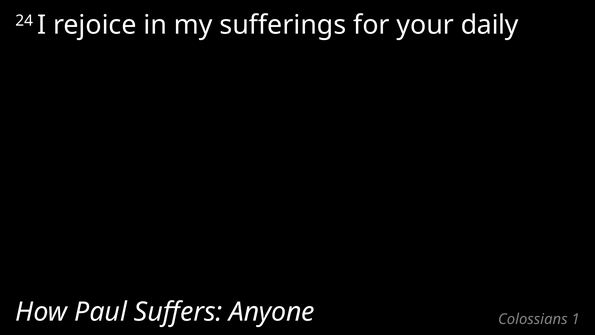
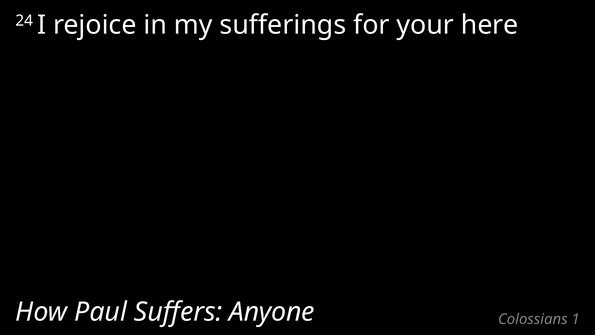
daily: daily -> here
